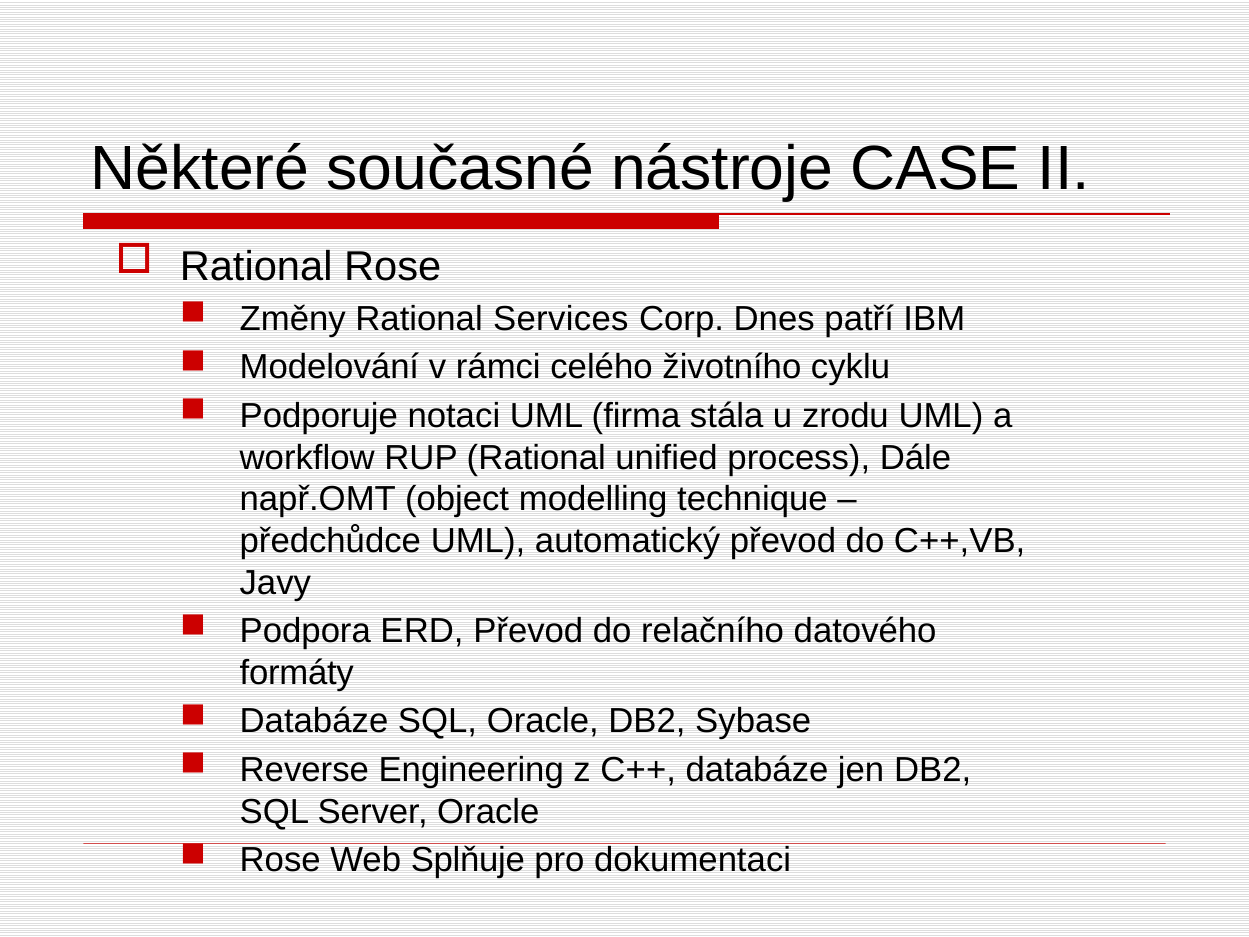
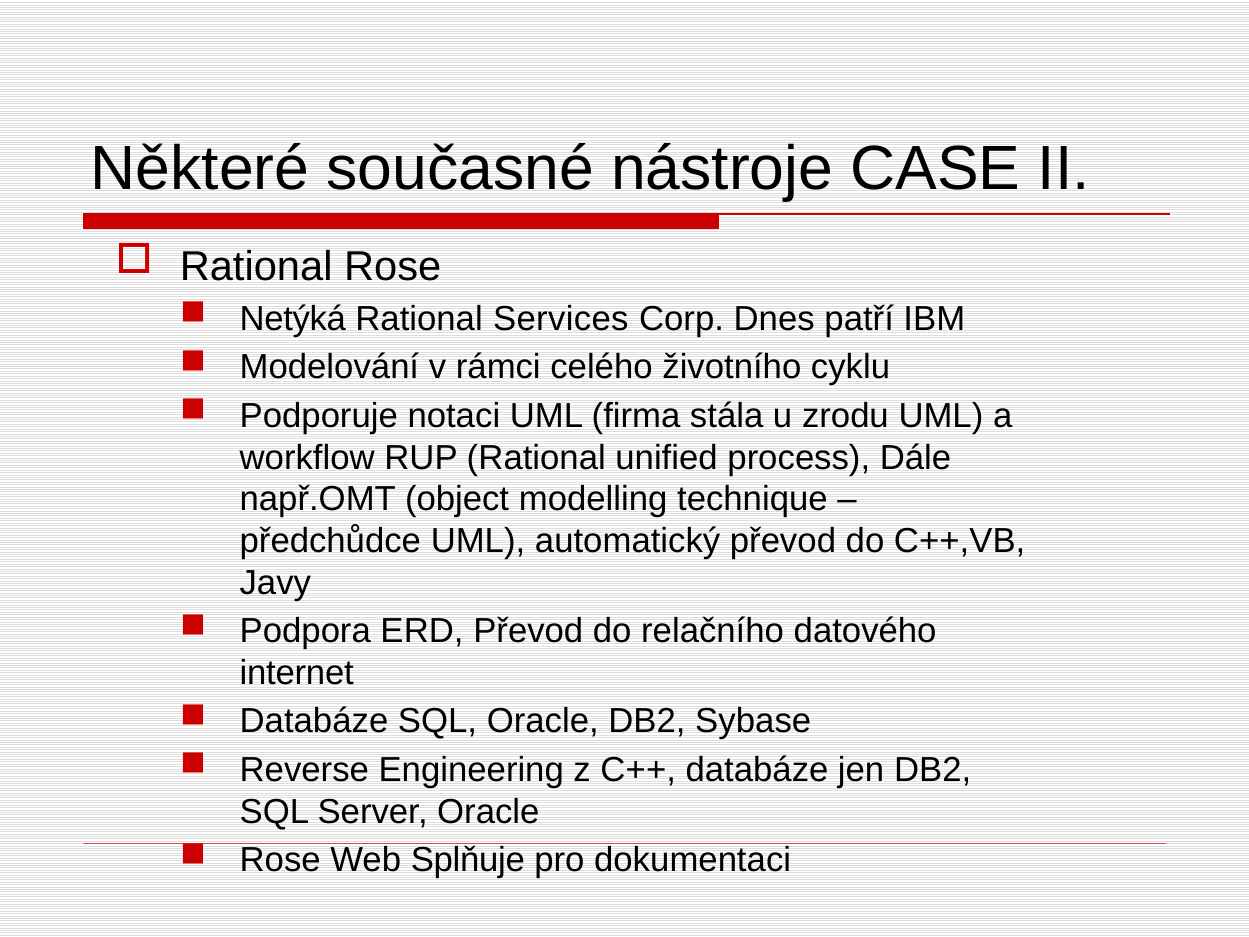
Změny: Změny -> Netýká
formáty: formáty -> internet
